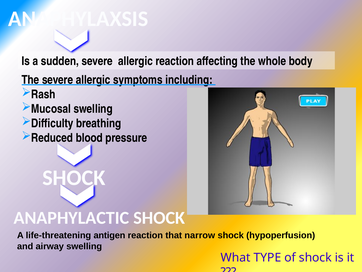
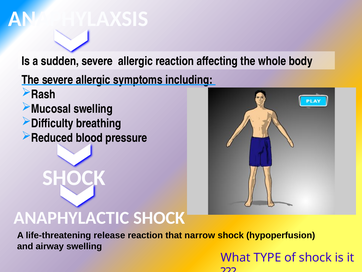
antigen: antigen -> release
